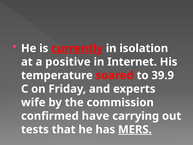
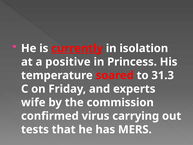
Internet: Internet -> Princess
39.9: 39.9 -> 31.3
have: have -> virus
MERS underline: present -> none
